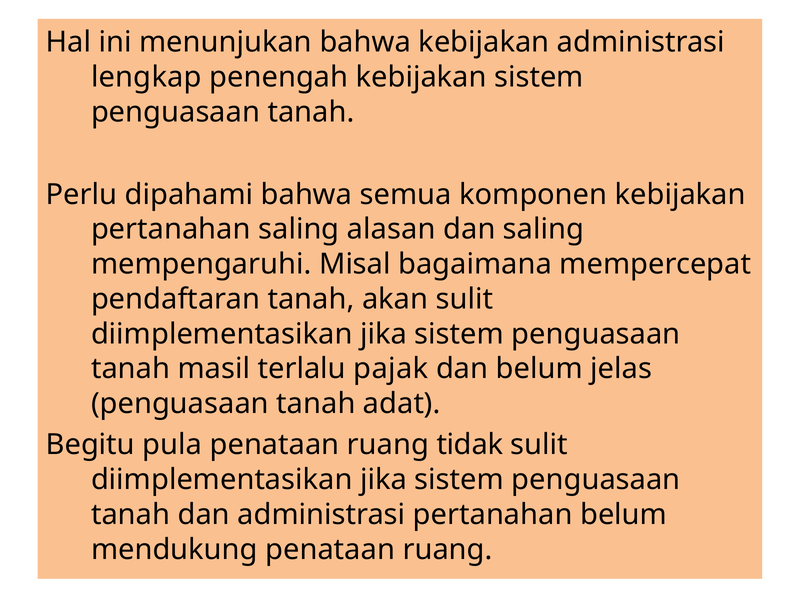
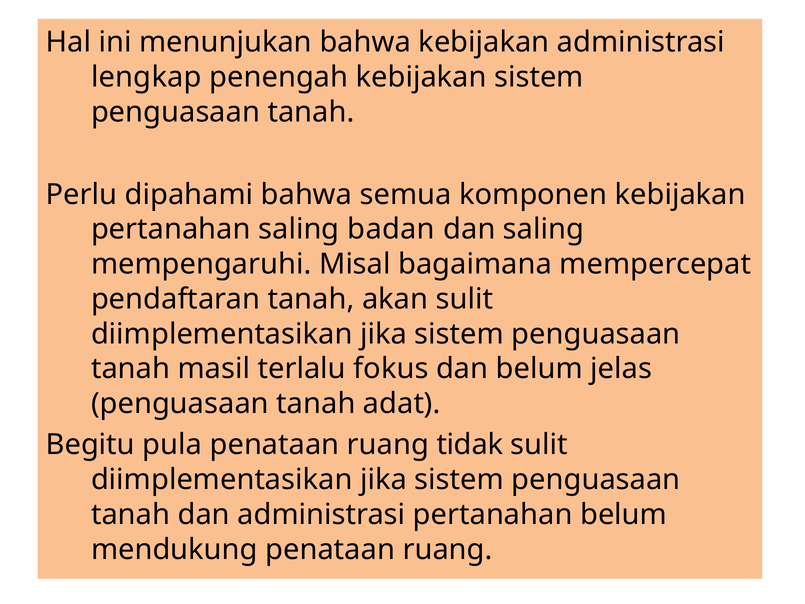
alasan: alasan -> badan
pajak: pajak -> fokus
